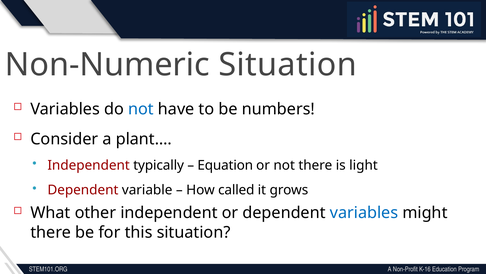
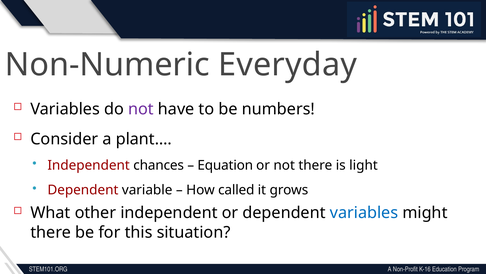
Non-Numeric Situation: Situation -> Everyday
not at (141, 109) colour: blue -> purple
typically: typically -> chances
